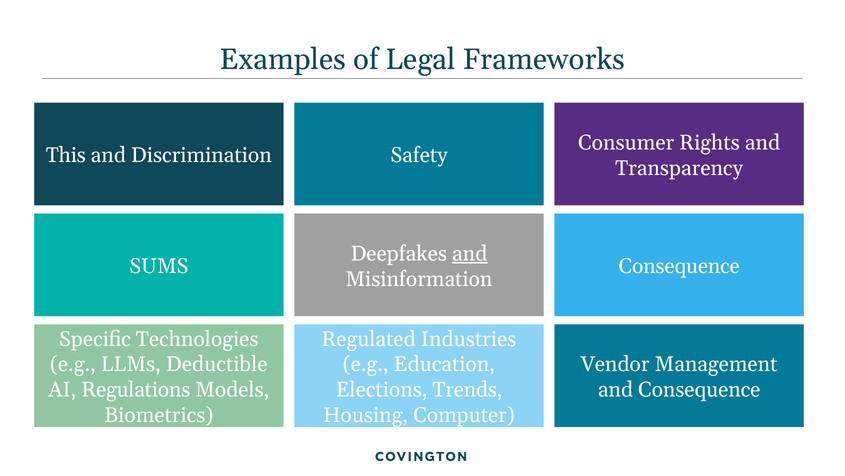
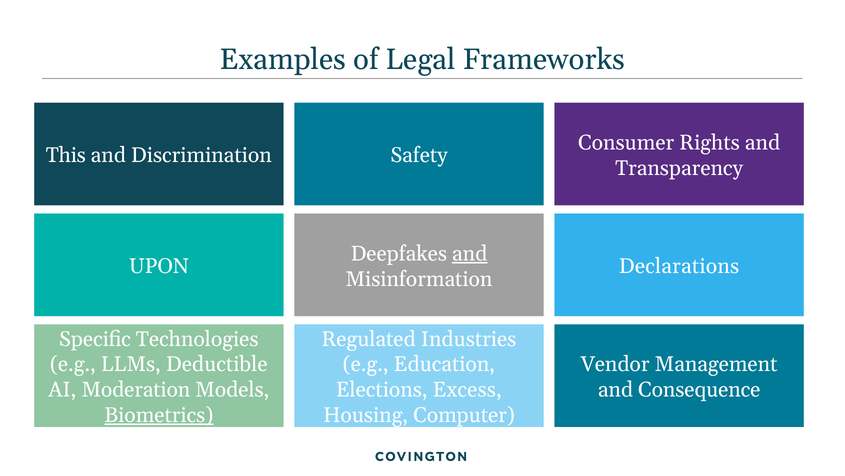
SUMS: SUMS -> UPON
Consequence at (679, 266): Consequence -> Declarations
Regulations: Regulations -> Moderation
Trends: Trends -> Excess
Biometrics underline: none -> present
